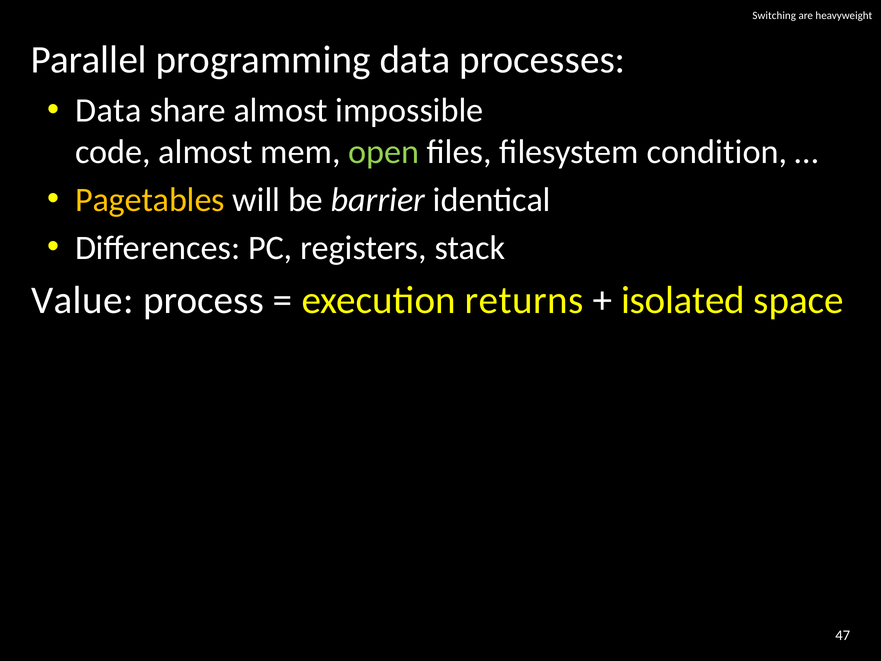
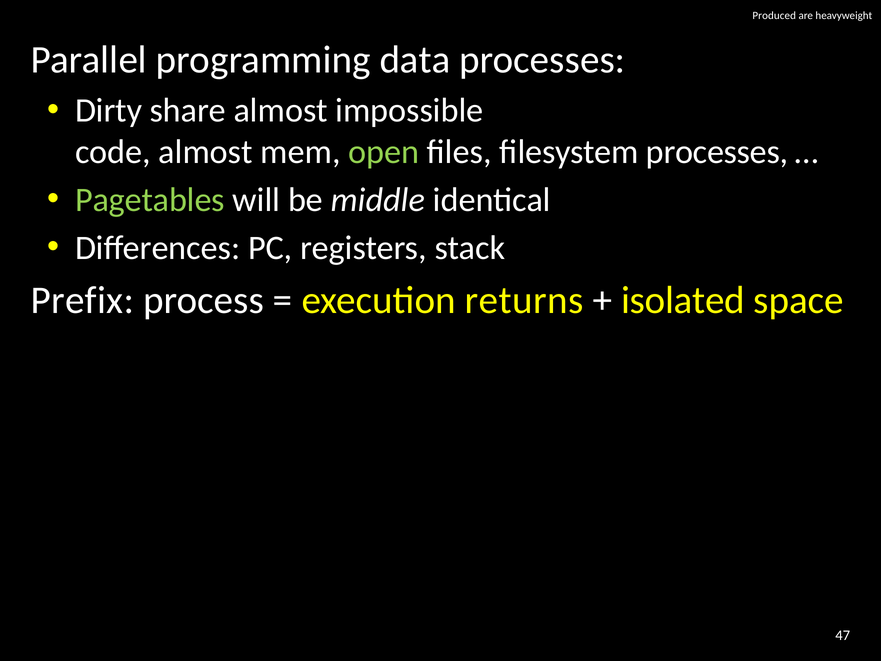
Switching: Switching -> Produced
Data at (108, 111): Data -> Dirty
filesystem condition: condition -> processes
Pagetables colour: yellow -> light green
barrier: barrier -> middle
Value: Value -> Prefix
